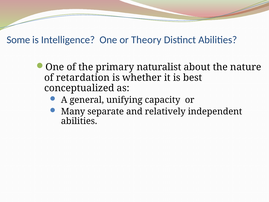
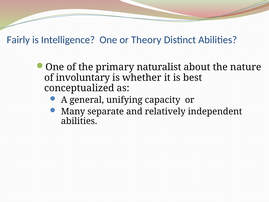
Some: Some -> Fairly
retardation: retardation -> involuntary
